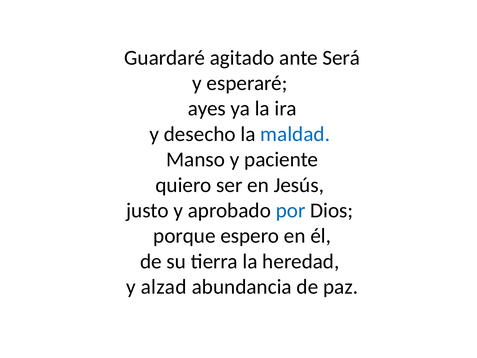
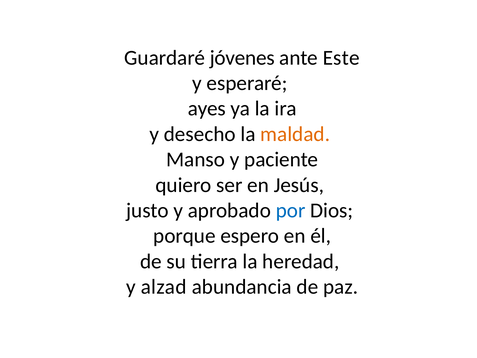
agitado: agitado -> jóvenes
Será: Será -> Este
maldad colour: blue -> orange
